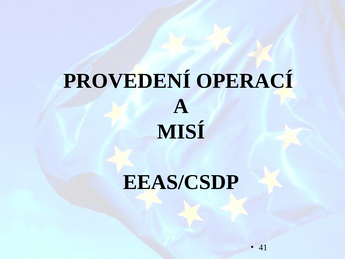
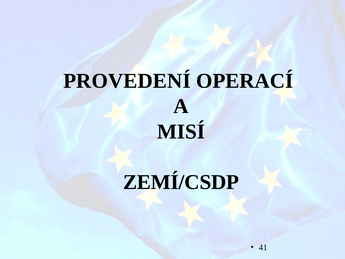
EEAS/CSDP: EEAS/CSDP -> ZEMÍ/CSDP
